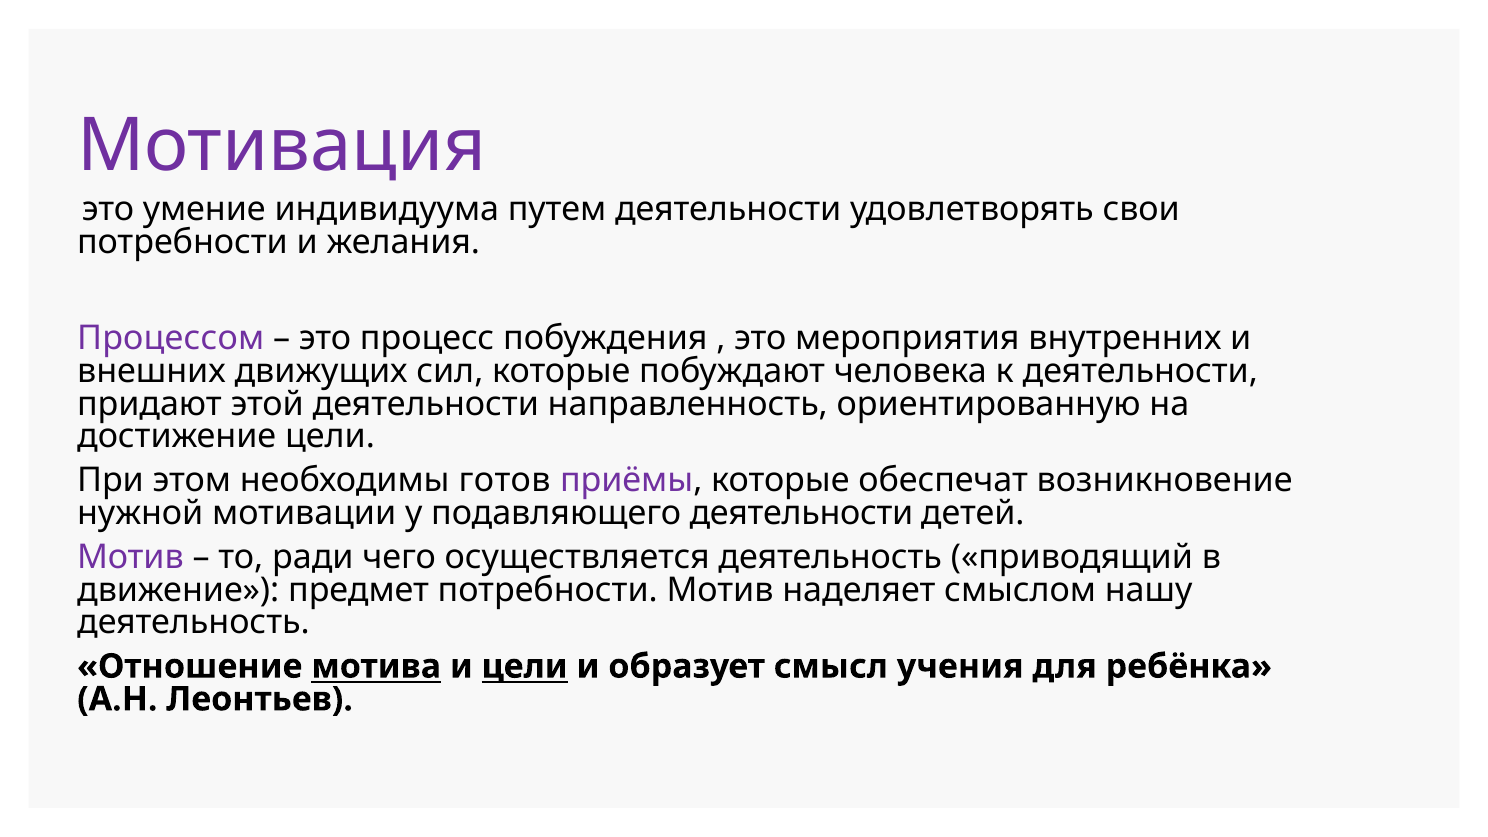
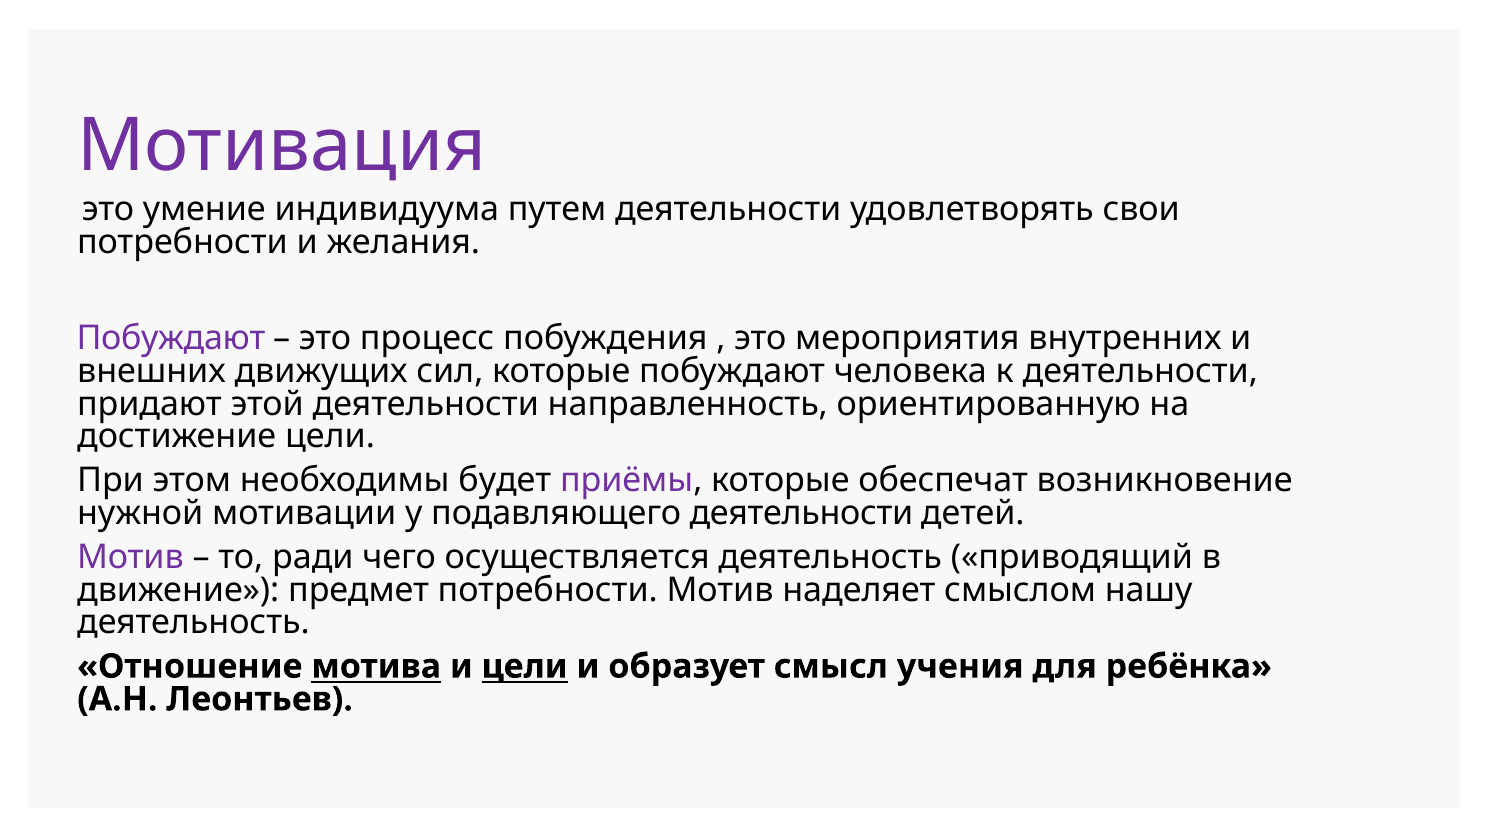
Процессом at (171, 338): Процессом -> Побуждают
готов: готов -> будет
